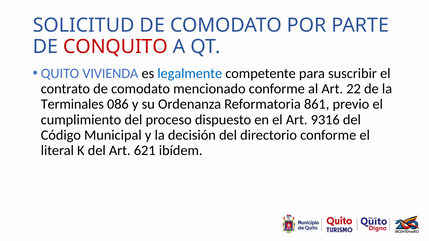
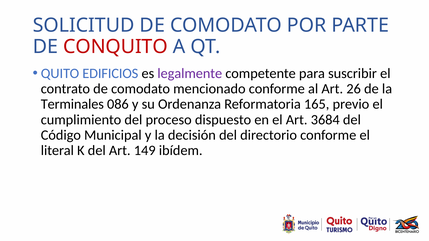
VIVIENDA: VIVIENDA -> EDIFICIOS
legalmente colour: blue -> purple
22: 22 -> 26
861: 861 -> 165
9316: 9316 -> 3684
621: 621 -> 149
